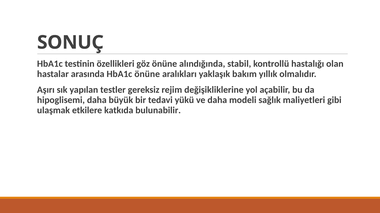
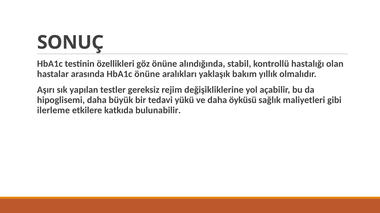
modeli: modeli -> öyküsü
ulaşmak: ulaşmak -> ilerleme
